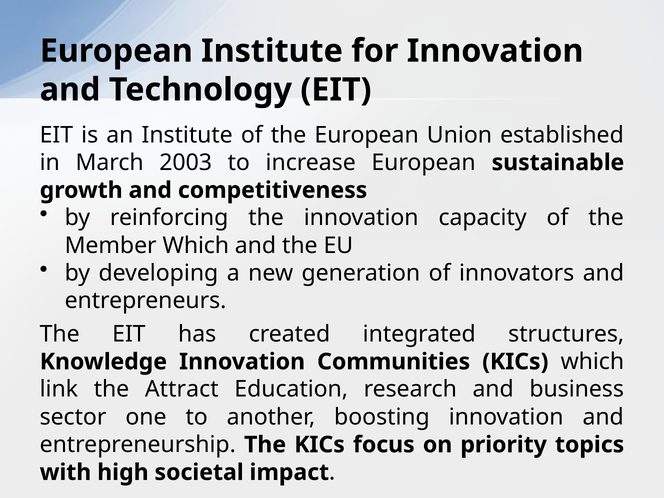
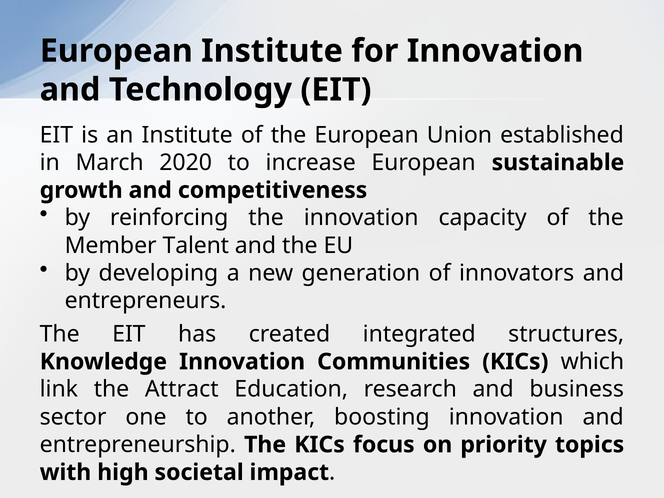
2003: 2003 -> 2020
Member Which: Which -> Talent
